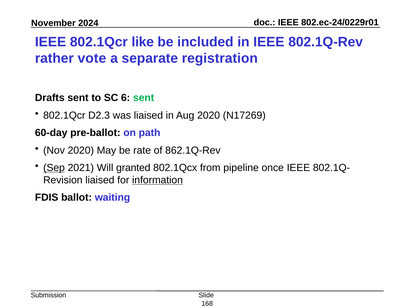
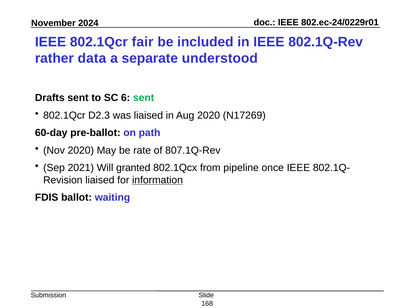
like: like -> fair
vote: vote -> data
registration: registration -> understood
862.1Q-Rev: 862.1Q-Rev -> 807.1Q-Rev
Sep underline: present -> none
